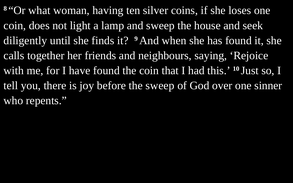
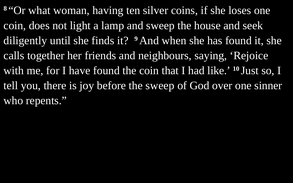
this: this -> like
